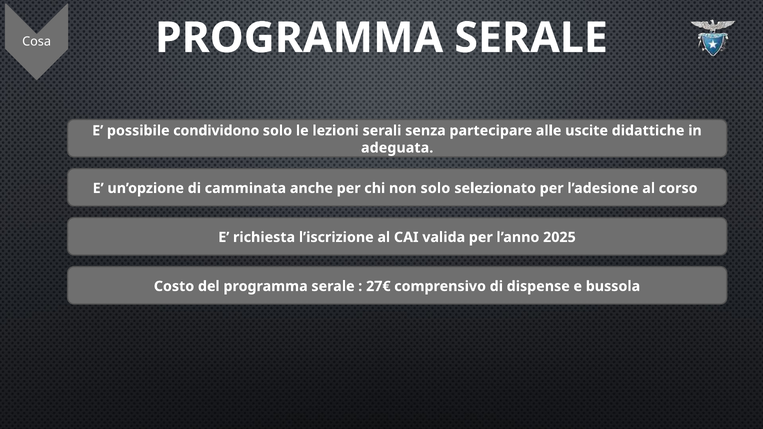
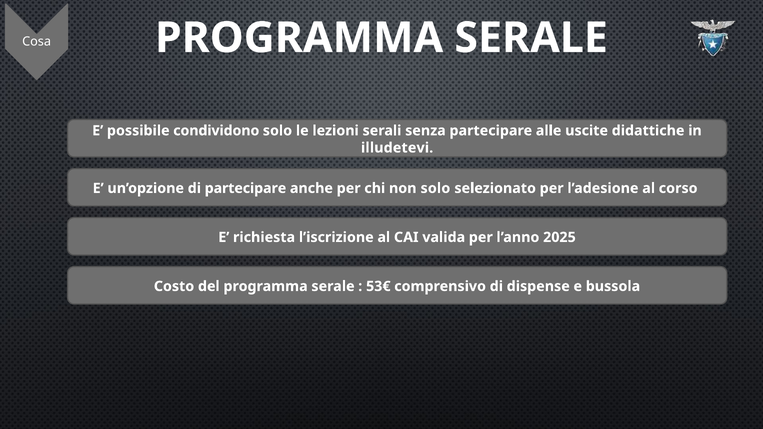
adeguata: adeguata -> illudetevi
di camminata: camminata -> partecipare
27€: 27€ -> 53€
